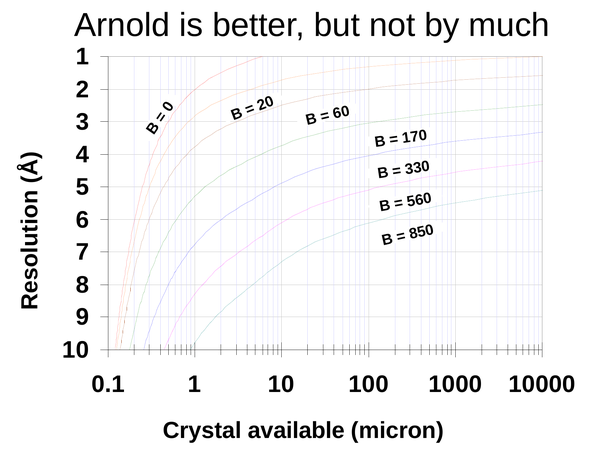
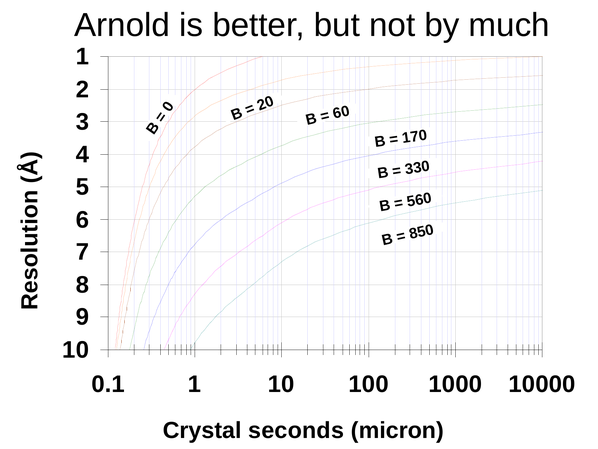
available: available -> seconds
